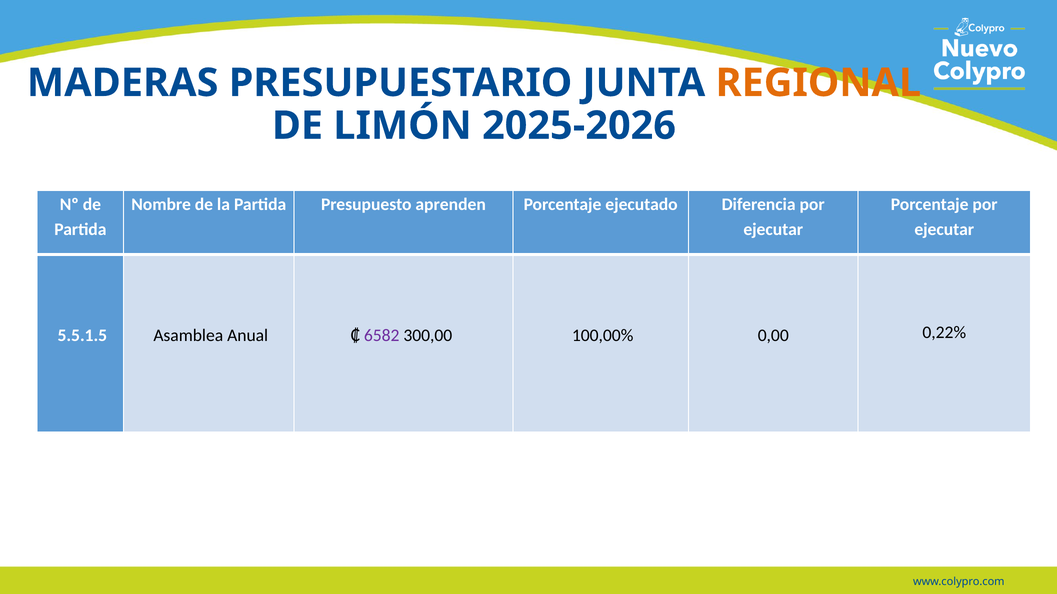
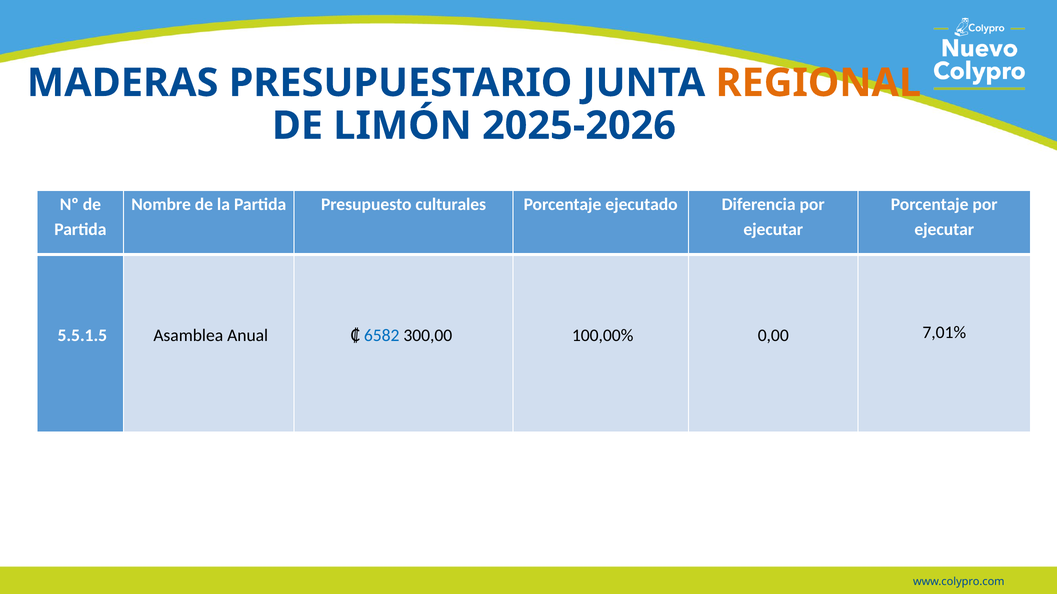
aprenden: aprenden -> culturales
6582 colour: purple -> blue
0,22%: 0,22% -> 7,01%
